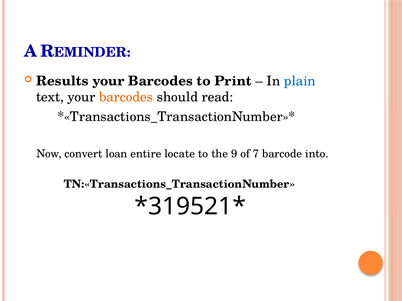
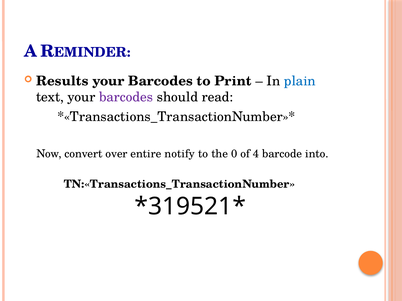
barcodes at (126, 97) colour: orange -> purple
loan: loan -> over
locate: locate -> notify
9: 9 -> 0
7: 7 -> 4
